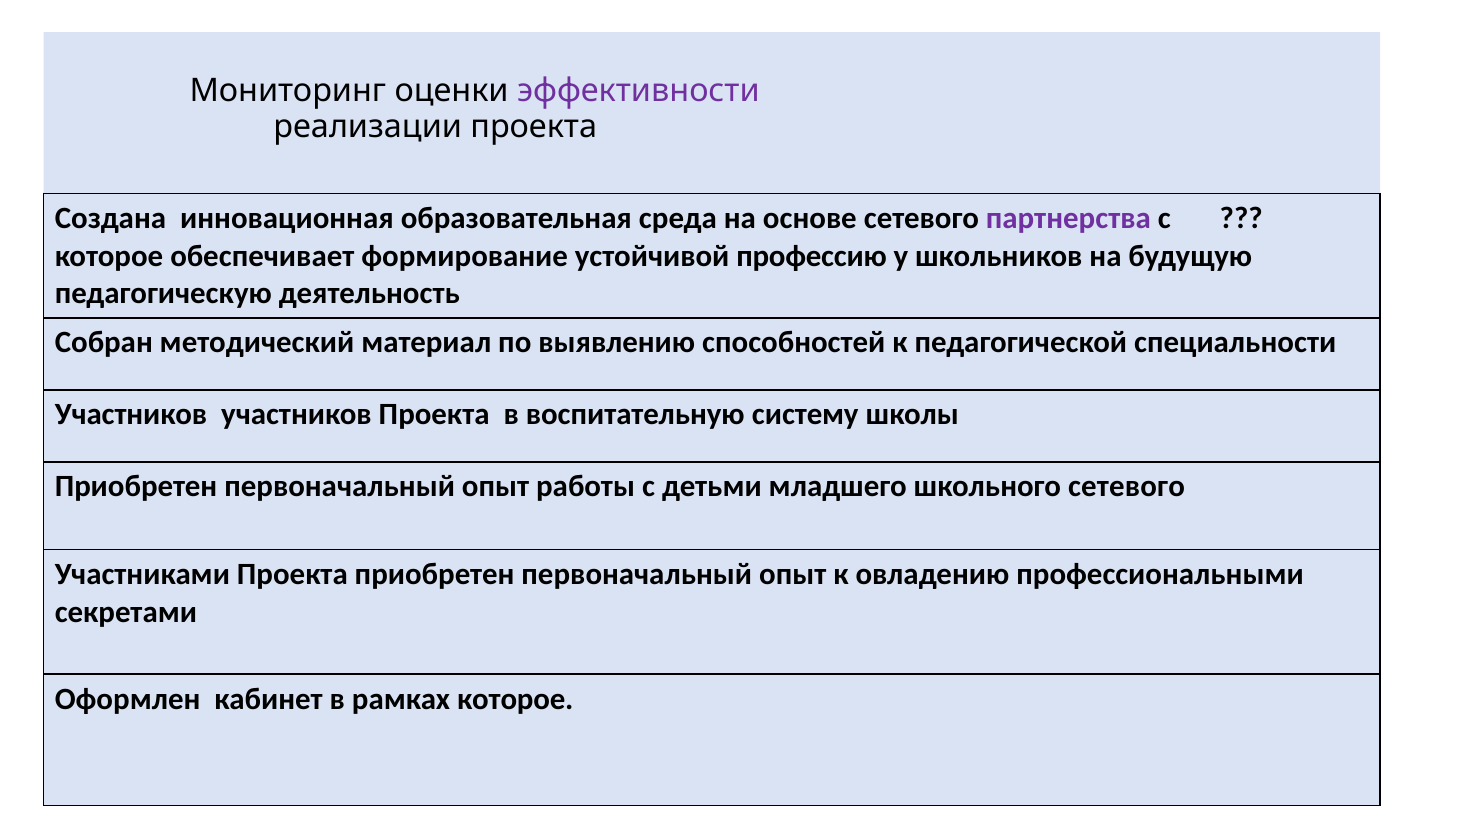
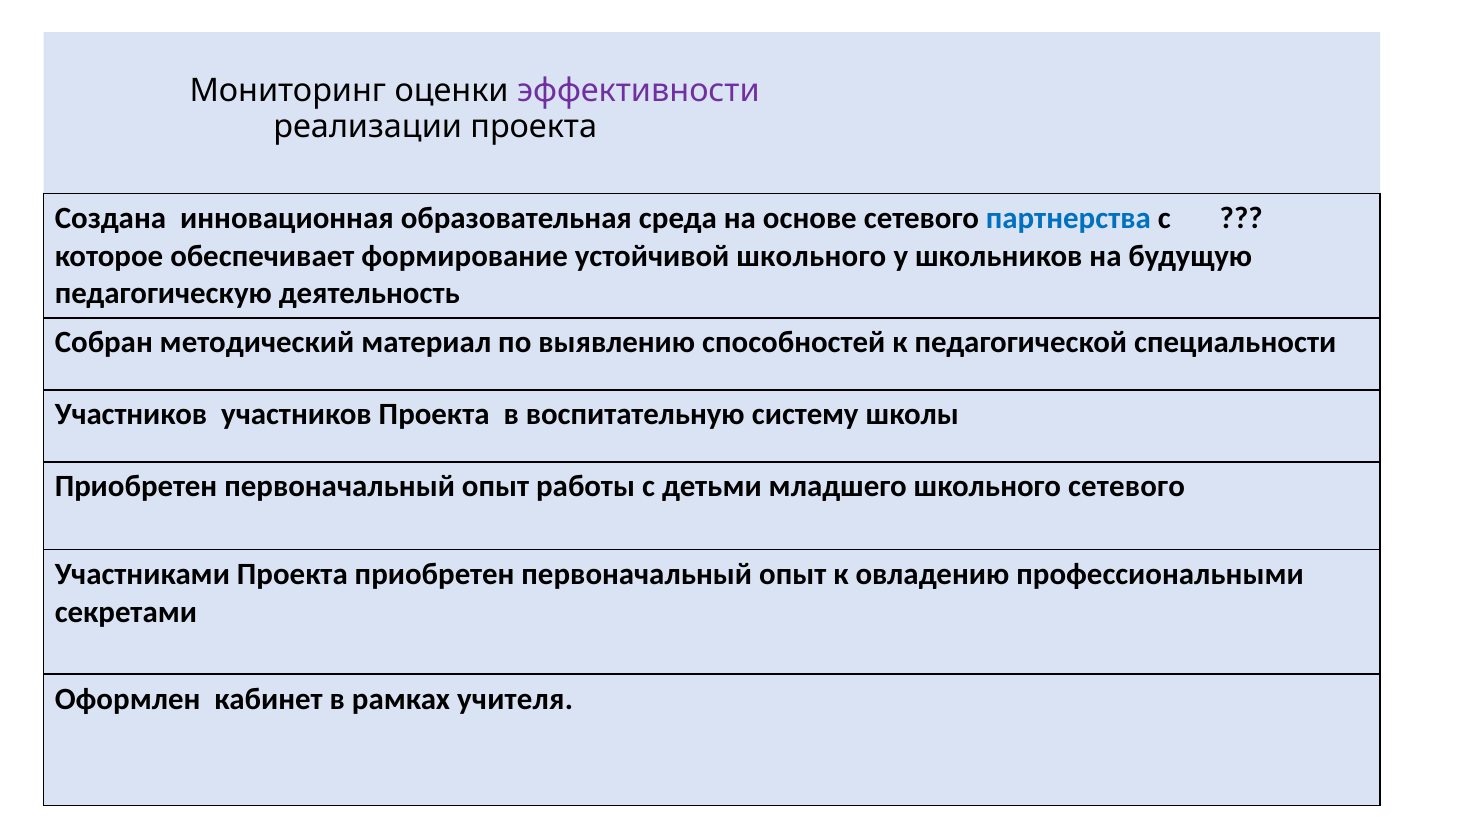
партнерства colour: purple -> blue
устойчивой профессию: профессию -> школьного
рамках которое: которое -> учителя
